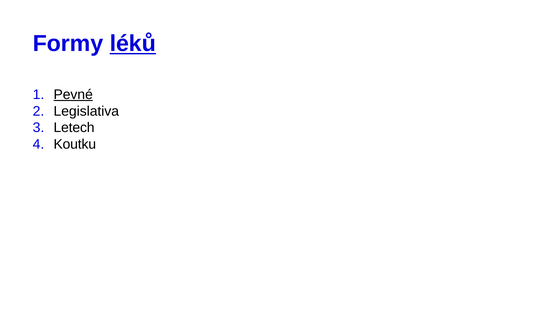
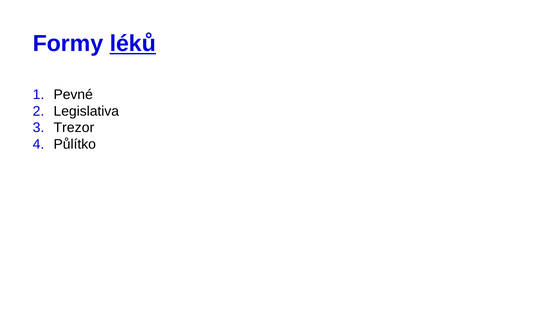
Pevné underline: present -> none
Letech: Letech -> Trezor
Koutku: Koutku -> Půlítko
